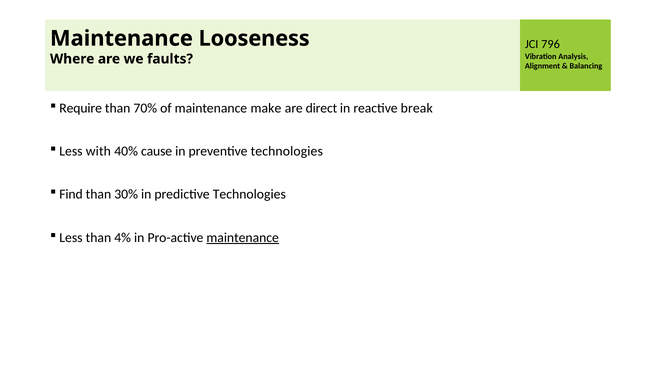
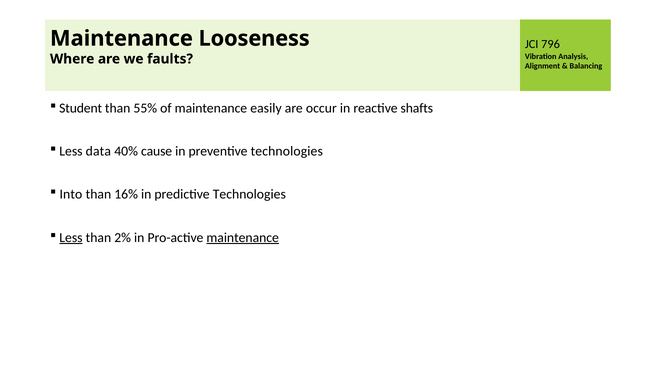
Require: Require -> Student
70%: 70% -> 55%
make: make -> easily
direct: direct -> occur
break: break -> shafts
with: with -> data
Find: Find -> Into
30%: 30% -> 16%
Less at (71, 238) underline: none -> present
4%: 4% -> 2%
